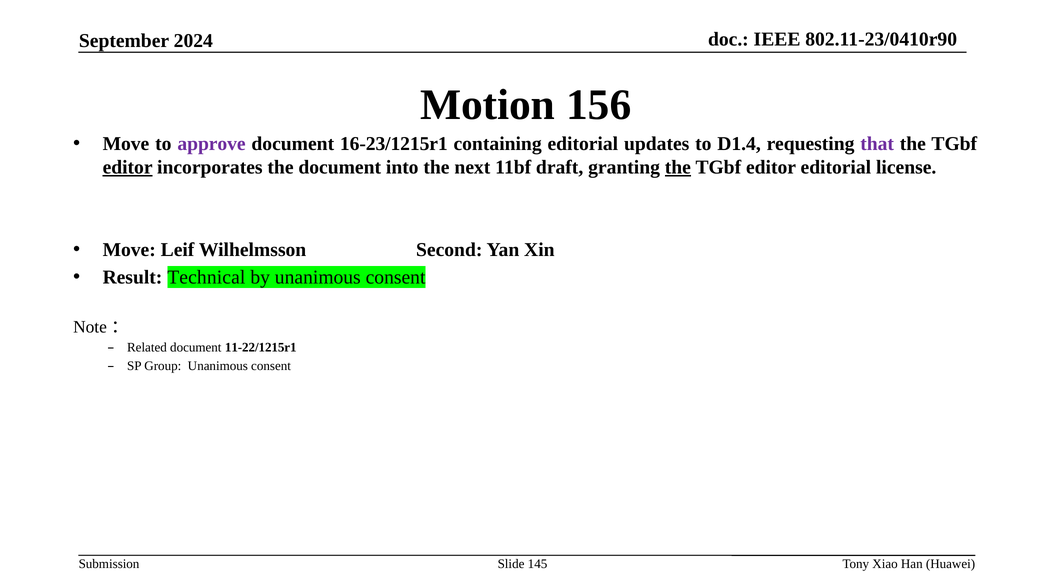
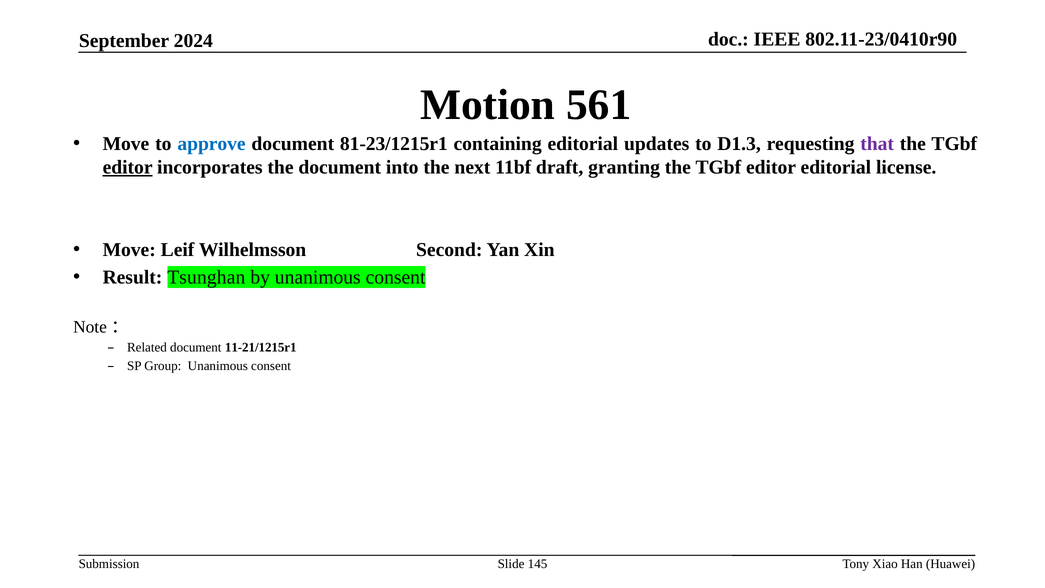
156: 156 -> 561
approve colour: purple -> blue
16-23/1215r1: 16-23/1215r1 -> 81-23/1215r1
D1.4: D1.4 -> D1.3
the at (678, 167) underline: present -> none
Technical: Technical -> Tsunghan
11-22/1215r1: 11-22/1215r1 -> 11-21/1215r1
